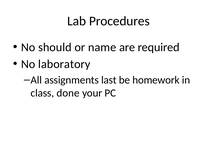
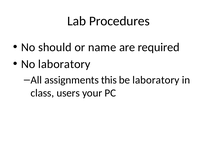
last: last -> this
be homework: homework -> laboratory
done: done -> users
